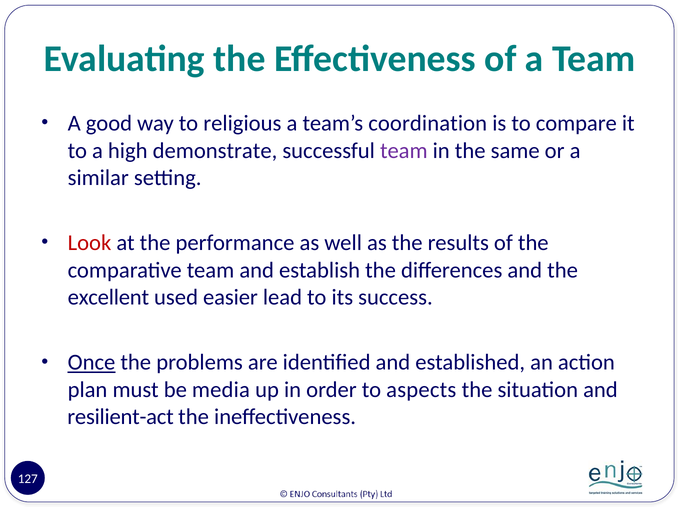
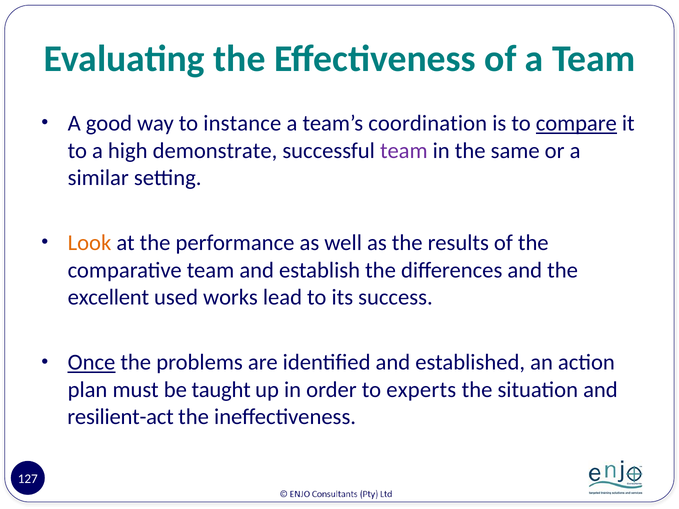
religious: religious -> instance
compare underline: none -> present
Look colour: red -> orange
easier: easier -> works
media: media -> taught
aspects: aspects -> experts
